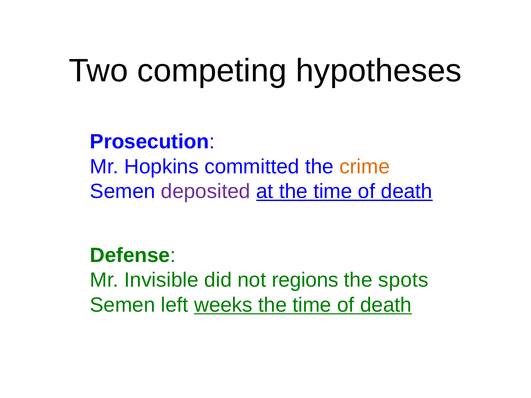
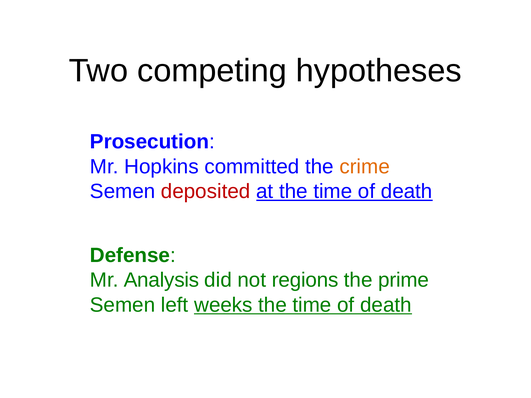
deposited colour: purple -> red
Invisible: Invisible -> Analysis
spots: spots -> prime
